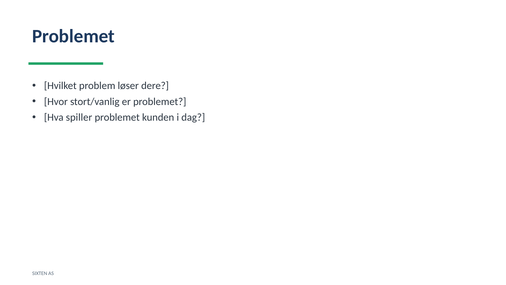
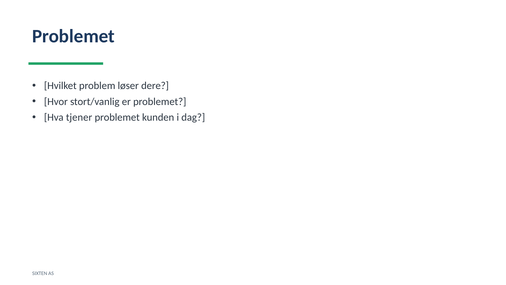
spiller: spiller -> tjener
